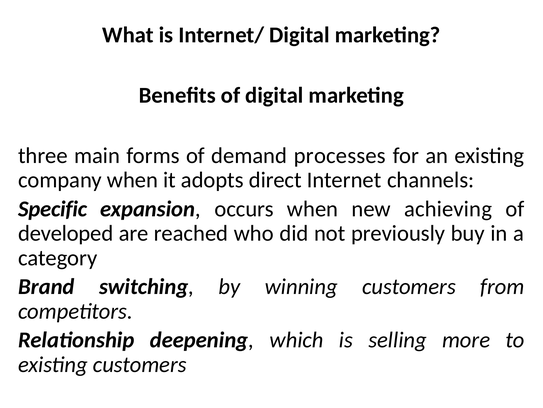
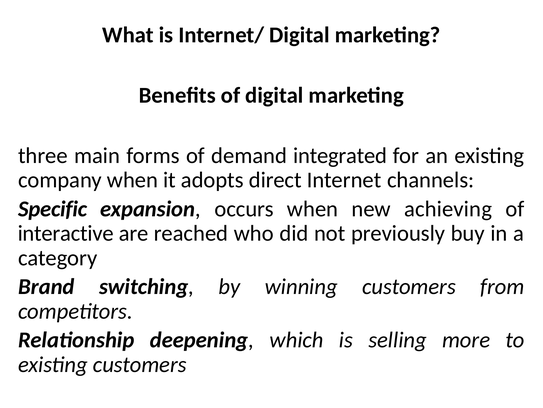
processes: processes -> integrated
developed: developed -> interactive
